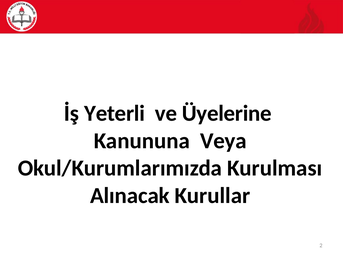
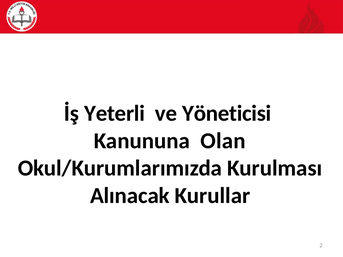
Üyelerine: Üyelerine -> Yöneticisi
Veya: Veya -> Olan
